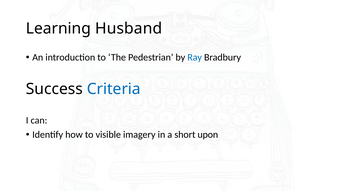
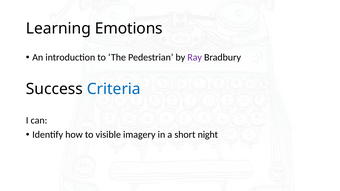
Husband: Husband -> Emotions
Ray colour: blue -> purple
upon: upon -> night
